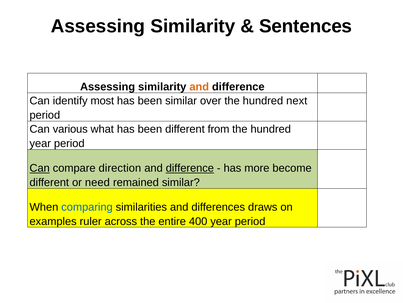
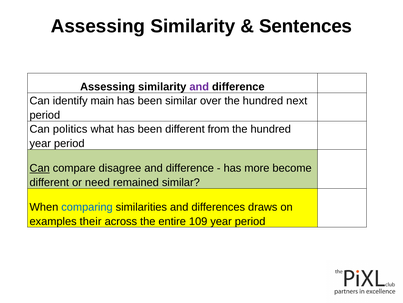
and at (199, 87) colour: orange -> purple
most: most -> main
various: various -> politics
direction: direction -> disagree
difference at (190, 168) underline: present -> none
ruler: ruler -> their
400: 400 -> 109
